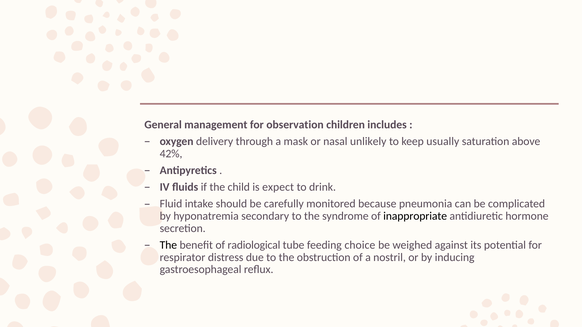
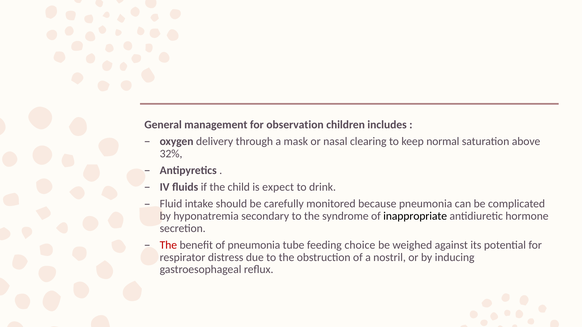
unlikely: unlikely -> clearing
usually: usually -> normal
42%: 42% -> 32%
The at (168, 245) colour: black -> red
of radiological: radiological -> pneumonia
